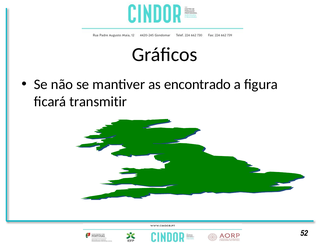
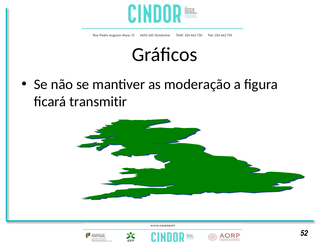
encontrado: encontrado -> moderação
